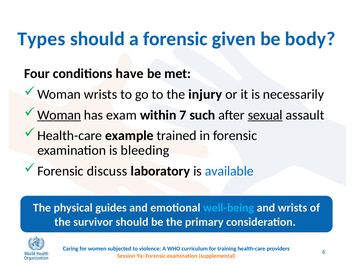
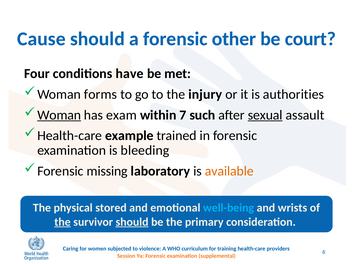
Types: Types -> Cause
given: given -> other
body: body -> court
Woman wrists: wrists -> forms
necessarily: necessarily -> authorities
discuss: discuss -> missing
available colour: blue -> orange
guides: guides -> stored
the at (63, 223) underline: none -> present
should at (132, 223) underline: none -> present
